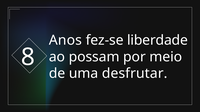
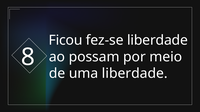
Anos: Anos -> Ficou
uma desfrutar: desfrutar -> liberdade
